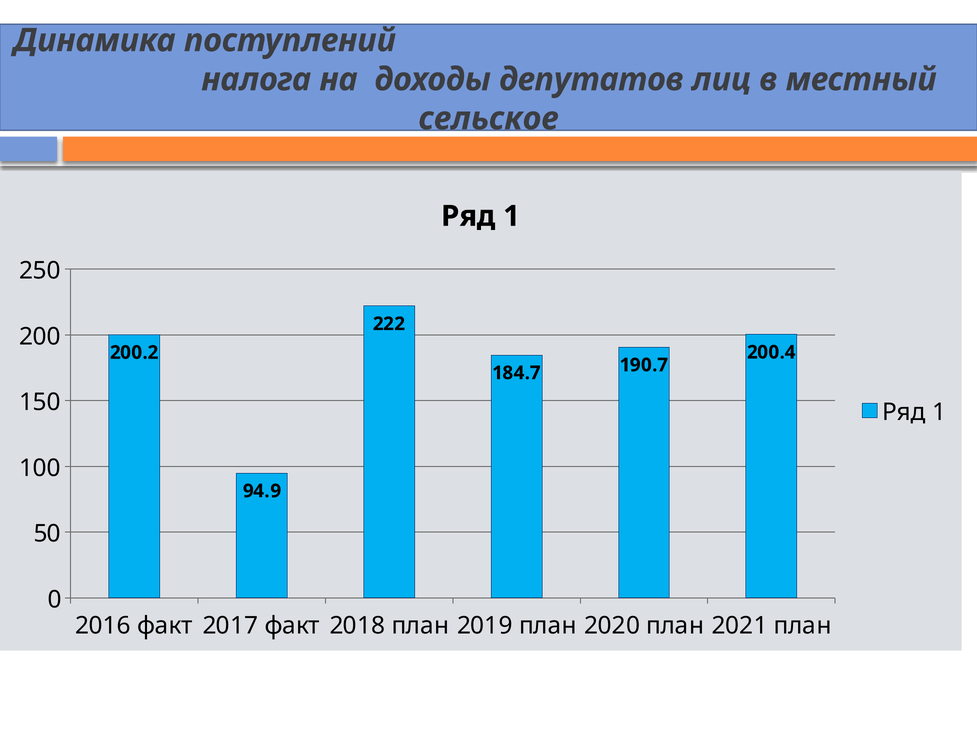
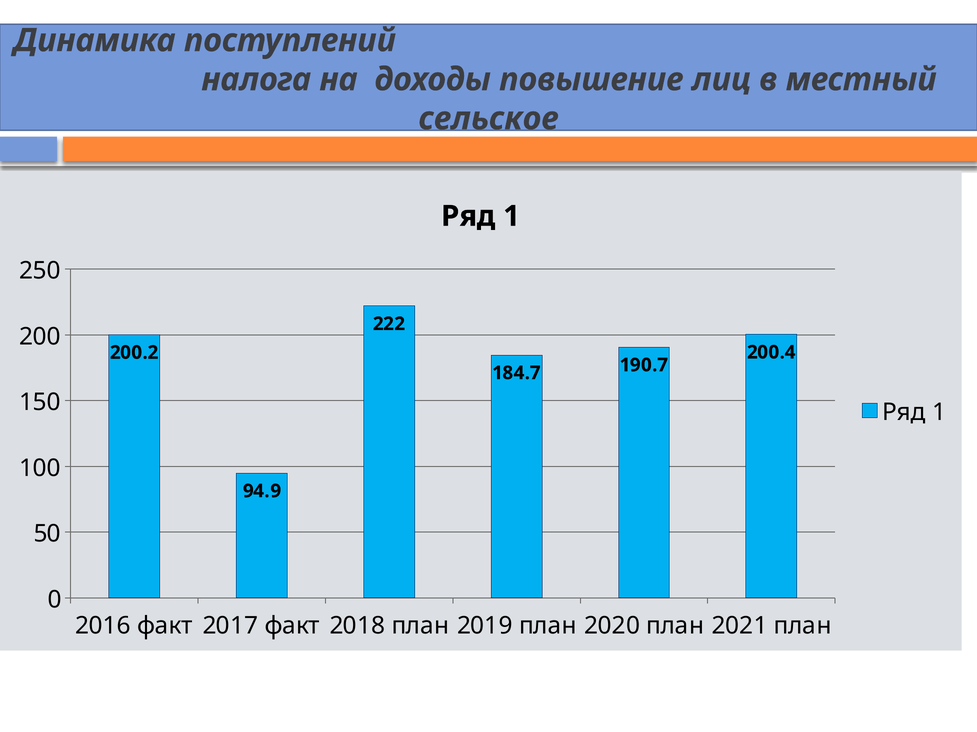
депутатов: депутатов -> повышение
